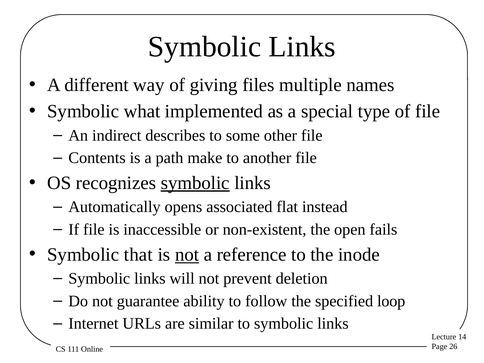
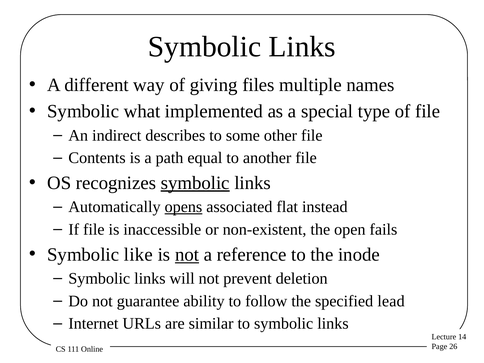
make: make -> equal
opens underline: none -> present
that: that -> like
loop: loop -> lead
